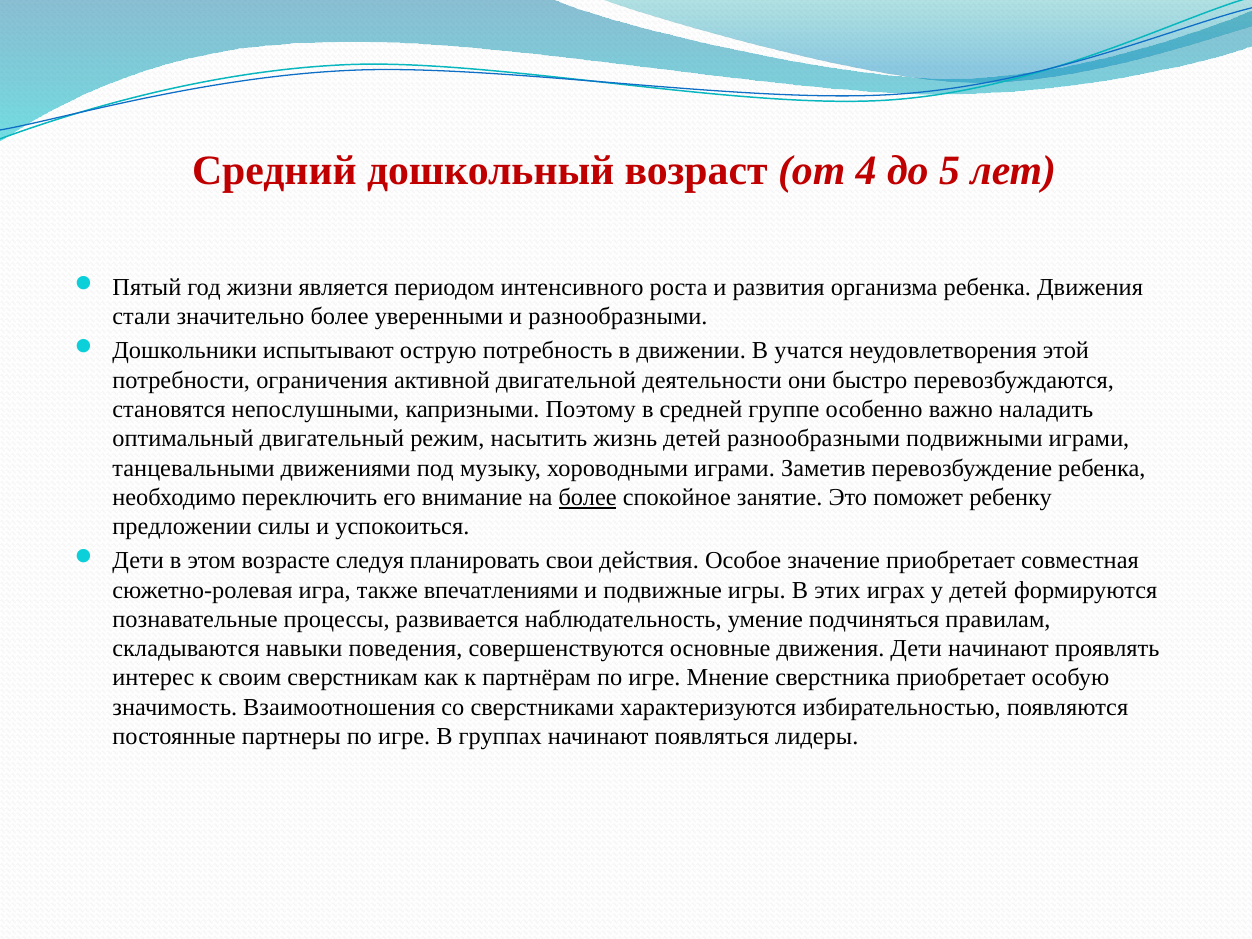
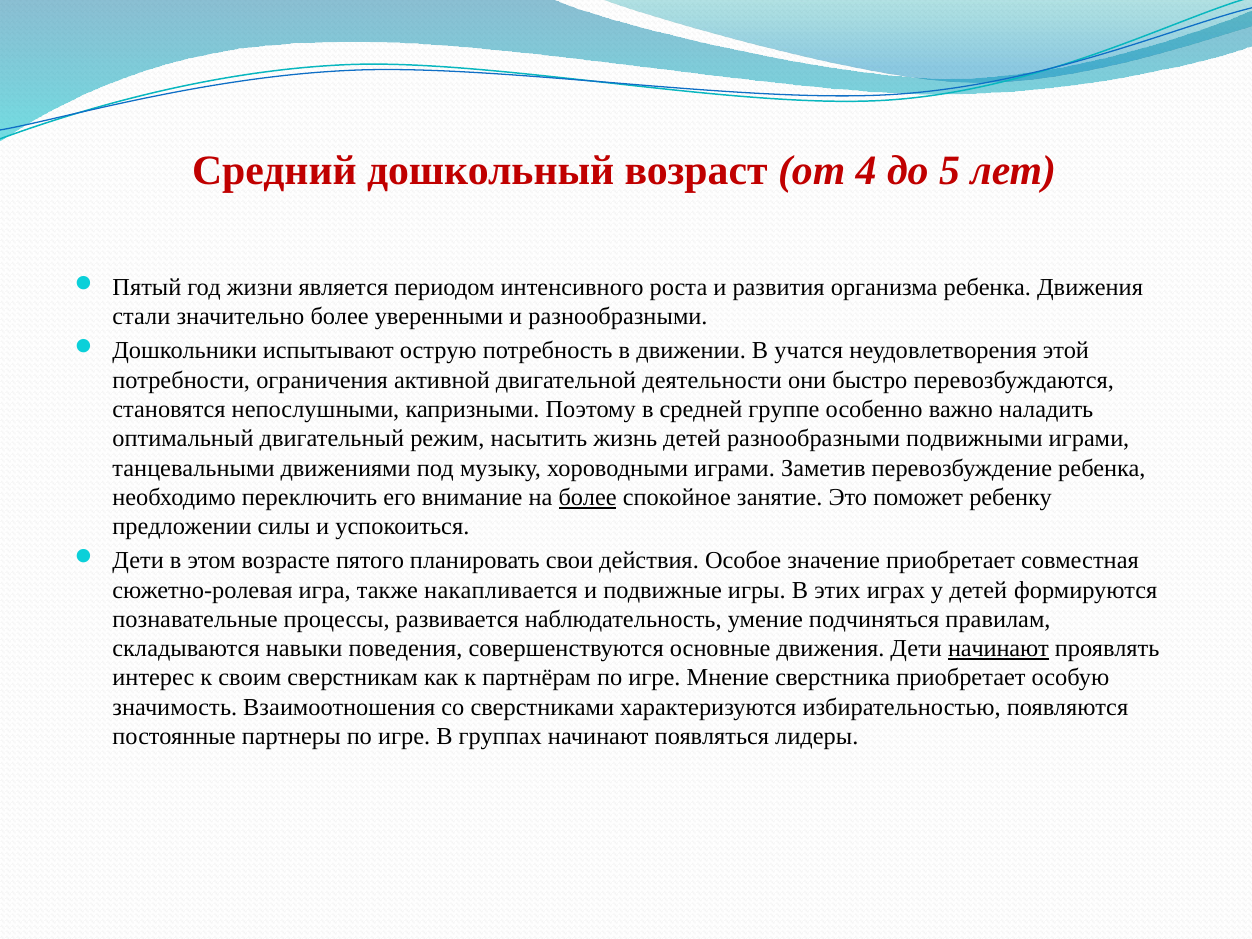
следуя: следуя -> пятого
впечатлениями: впечатлениями -> накапливается
начинают at (998, 649) underline: none -> present
